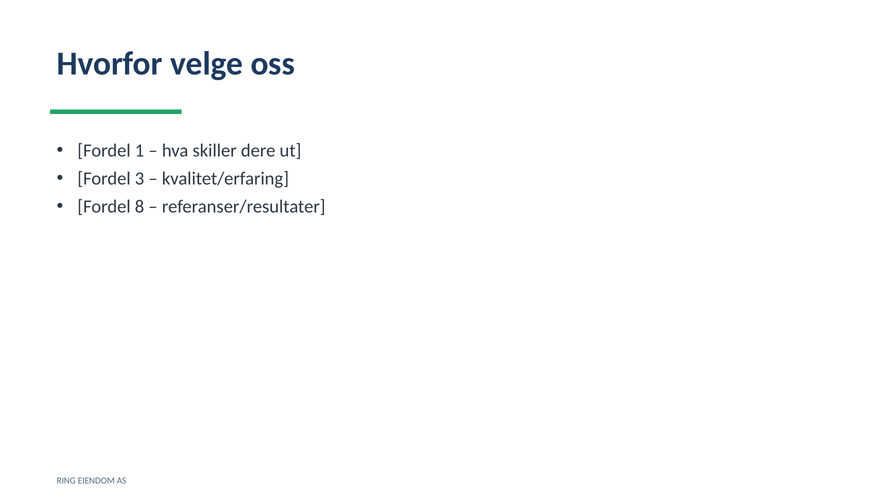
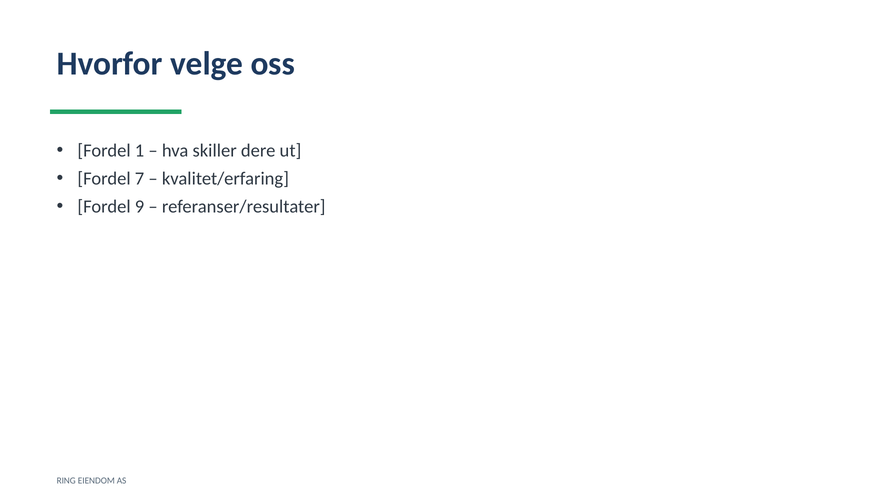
3: 3 -> 7
8: 8 -> 9
